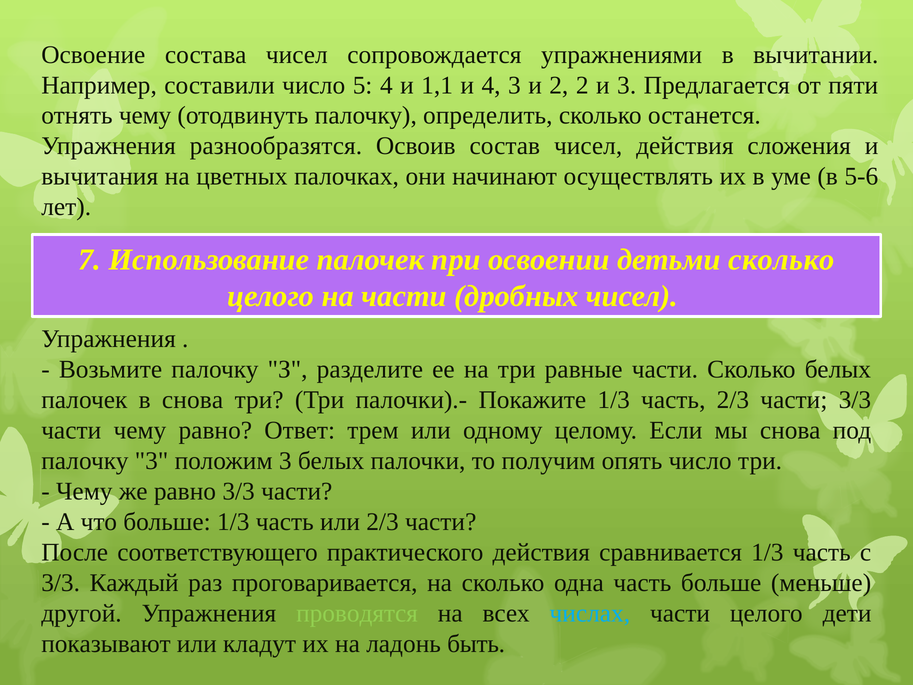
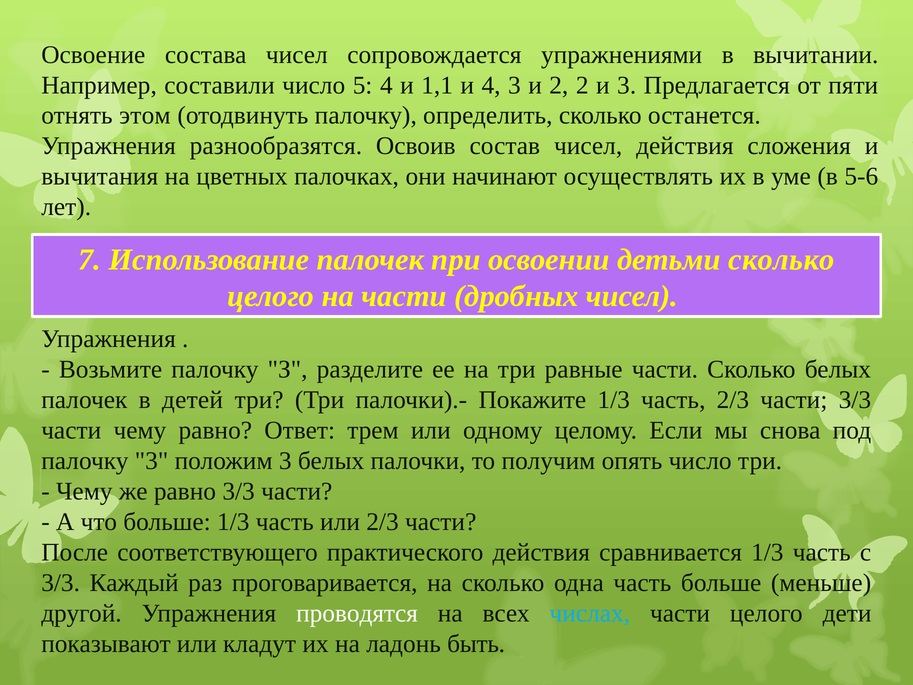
отнять чему: чему -> этом
в снова: снова -> детей
проводятся colour: light green -> white
